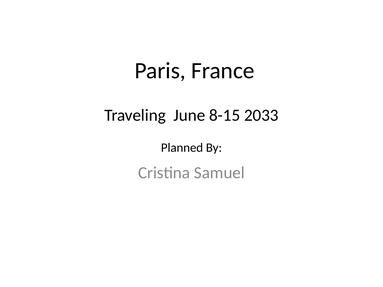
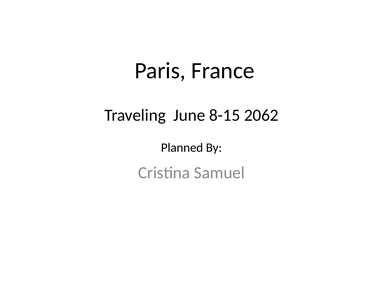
2033: 2033 -> 2062
